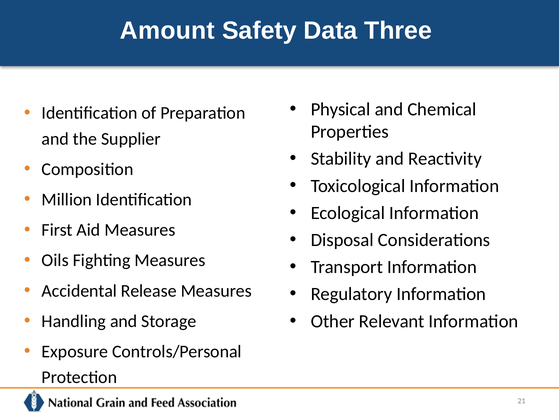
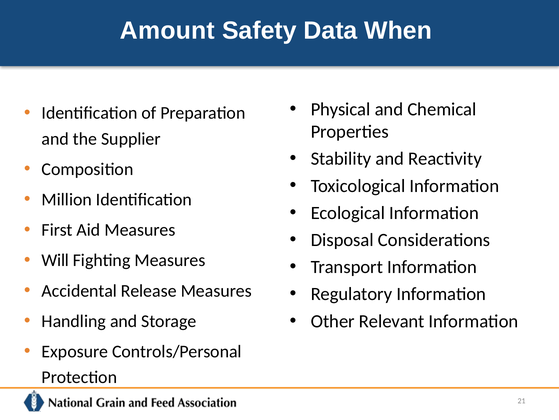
Three: Three -> When
Oils: Oils -> Will
